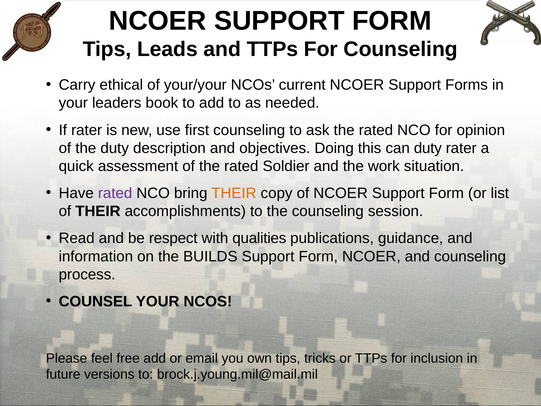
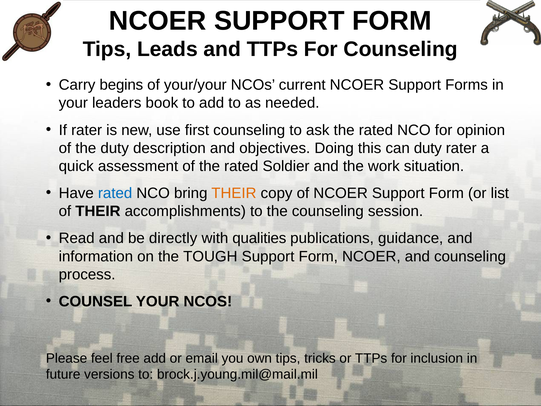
ethical: ethical -> begins
rated at (115, 193) colour: purple -> blue
respect: respect -> directly
BUILDS: BUILDS -> TOUGH
